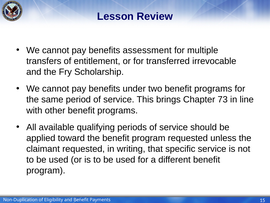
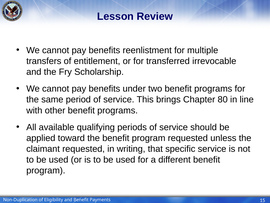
assessment: assessment -> reenlistment
73: 73 -> 80
